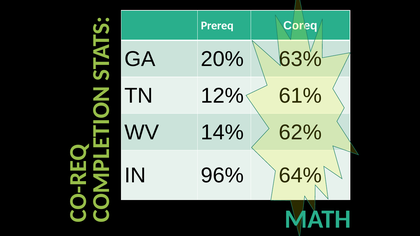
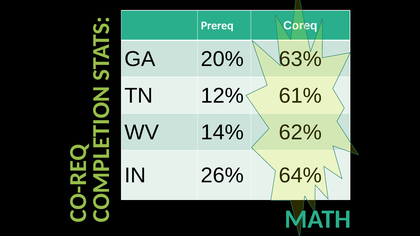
96%: 96% -> 26%
